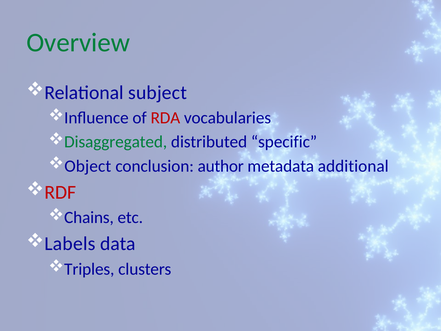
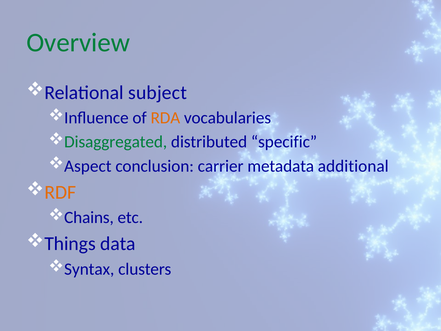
RDA colour: red -> orange
Object: Object -> Aspect
author: author -> carrier
RDF colour: red -> orange
Labels: Labels -> Things
Triples: Triples -> Syntax
